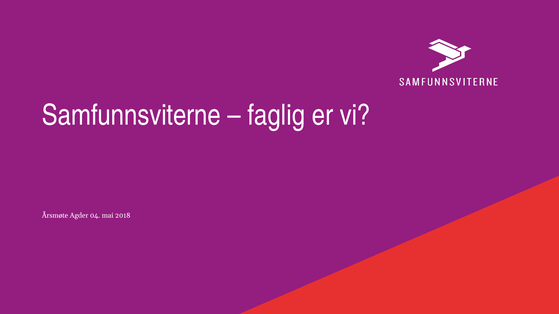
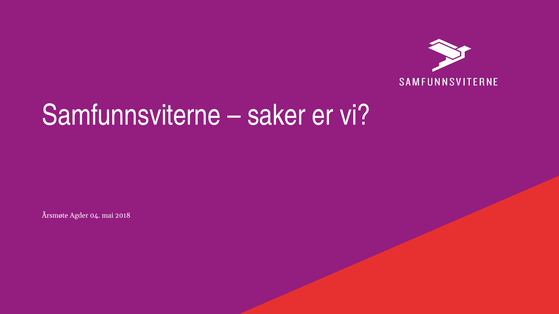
faglig: faglig -> saker
